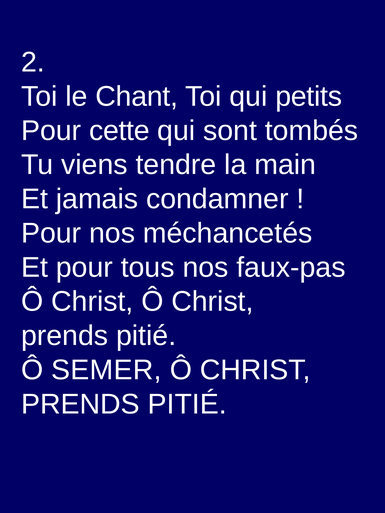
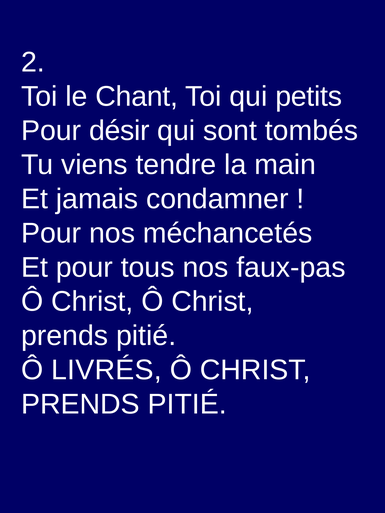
cette: cette -> désir
SEMER: SEMER -> LIVRÉS
